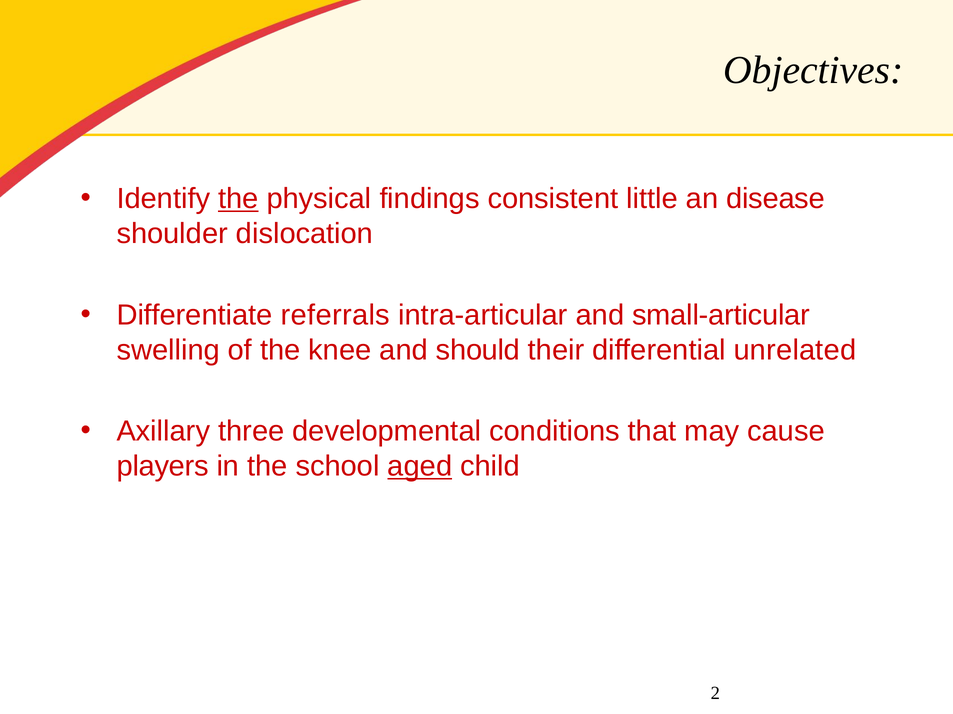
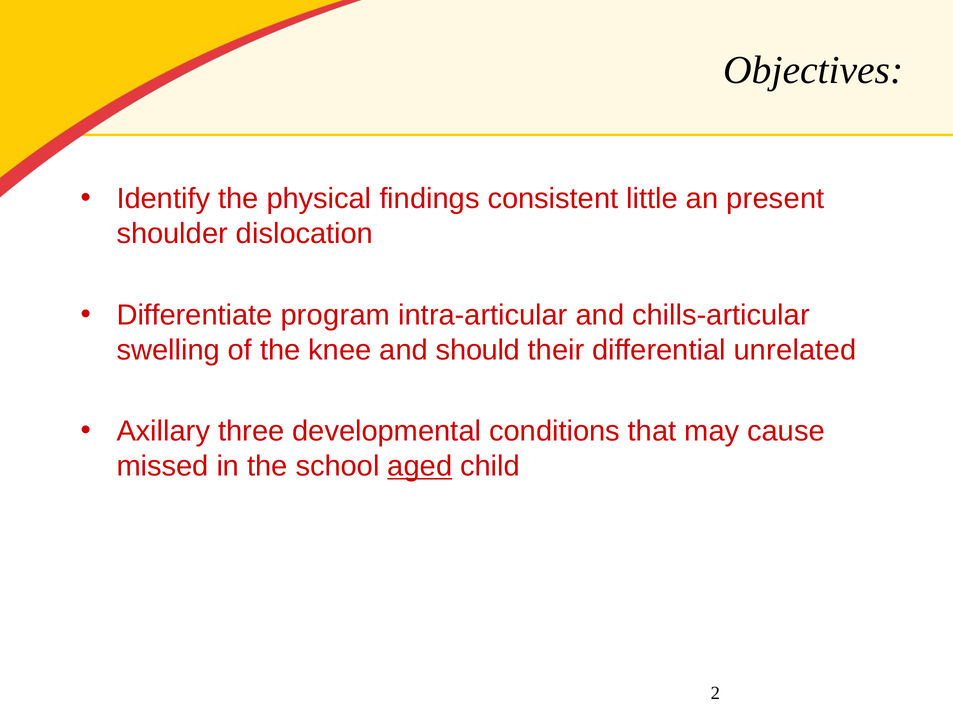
the at (238, 199) underline: present -> none
disease: disease -> present
referrals: referrals -> program
small-articular: small-articular -> chills-articular
players: players -> missed
